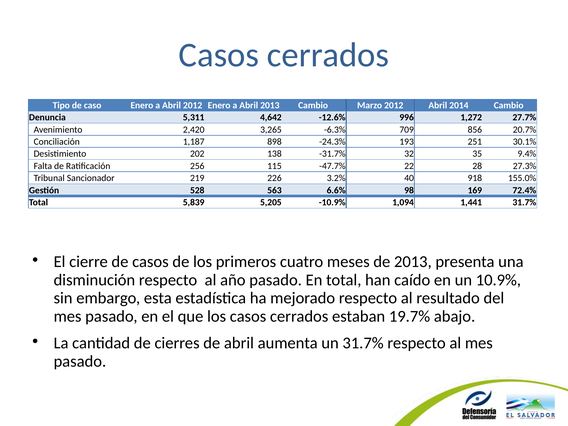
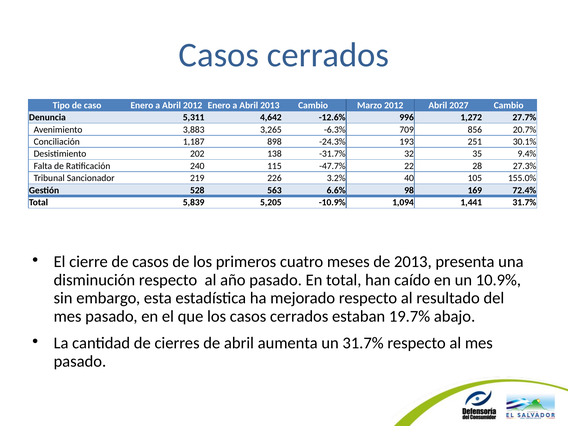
2014: 2014 -> 2027
2,420: 2,420 -> 3,883
256: 256 -> 240
918: 918 -> 105
